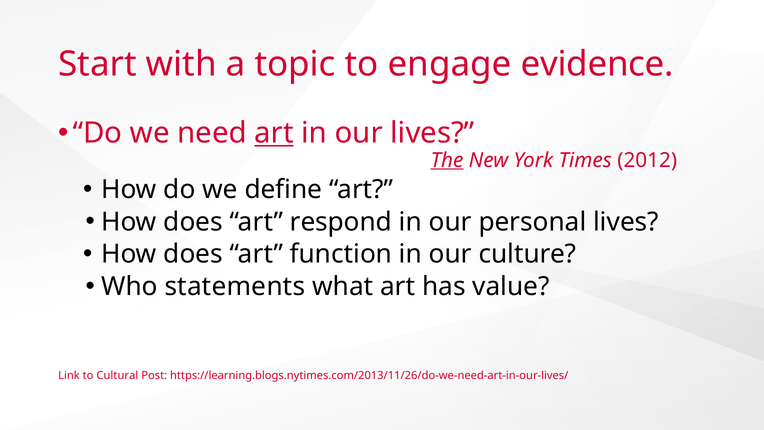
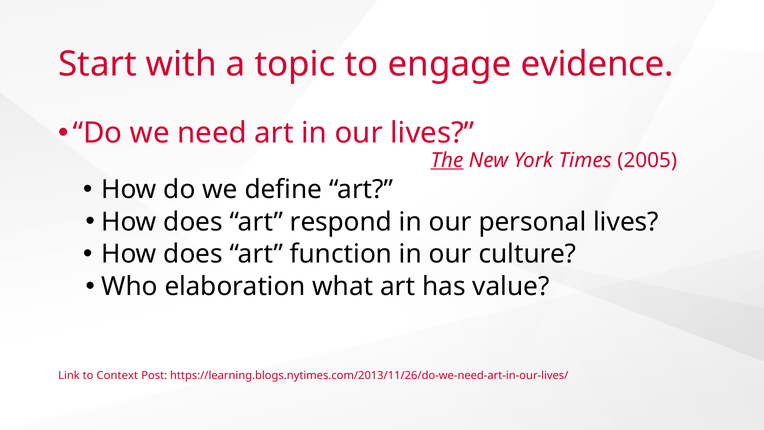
art at (274, 133) underline: present -> none
2012: 2012 -> 2005
statements: statements -> elaboration
Cultural: Cultural -> Context
